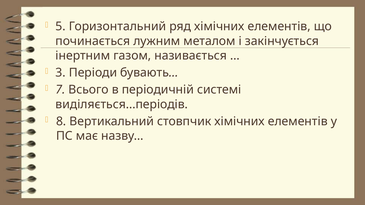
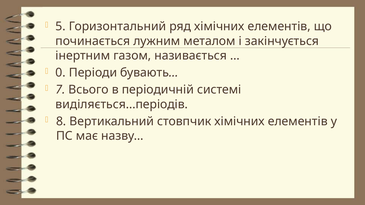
3: 3 -> 0
